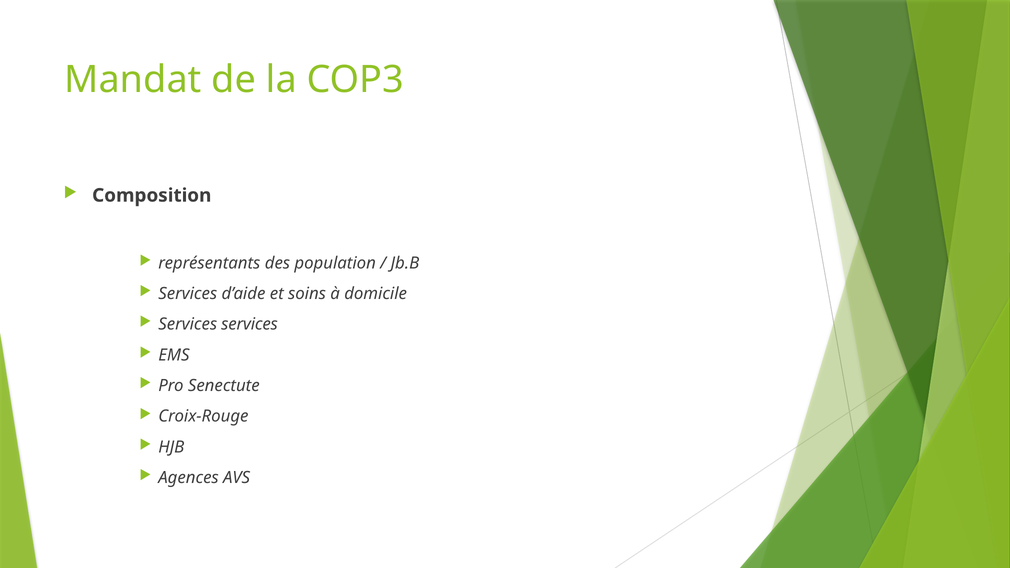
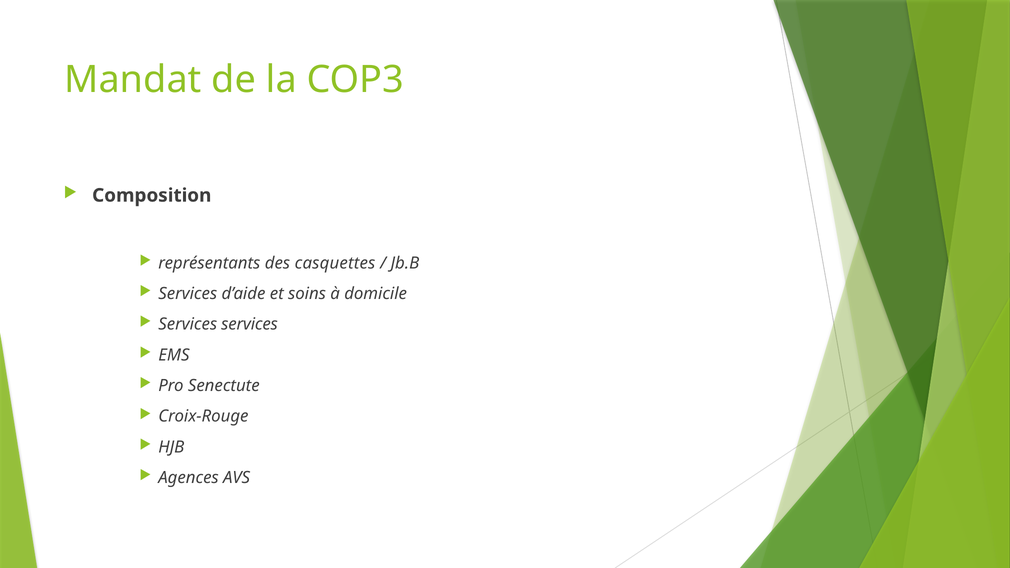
population: population -> casquettes
